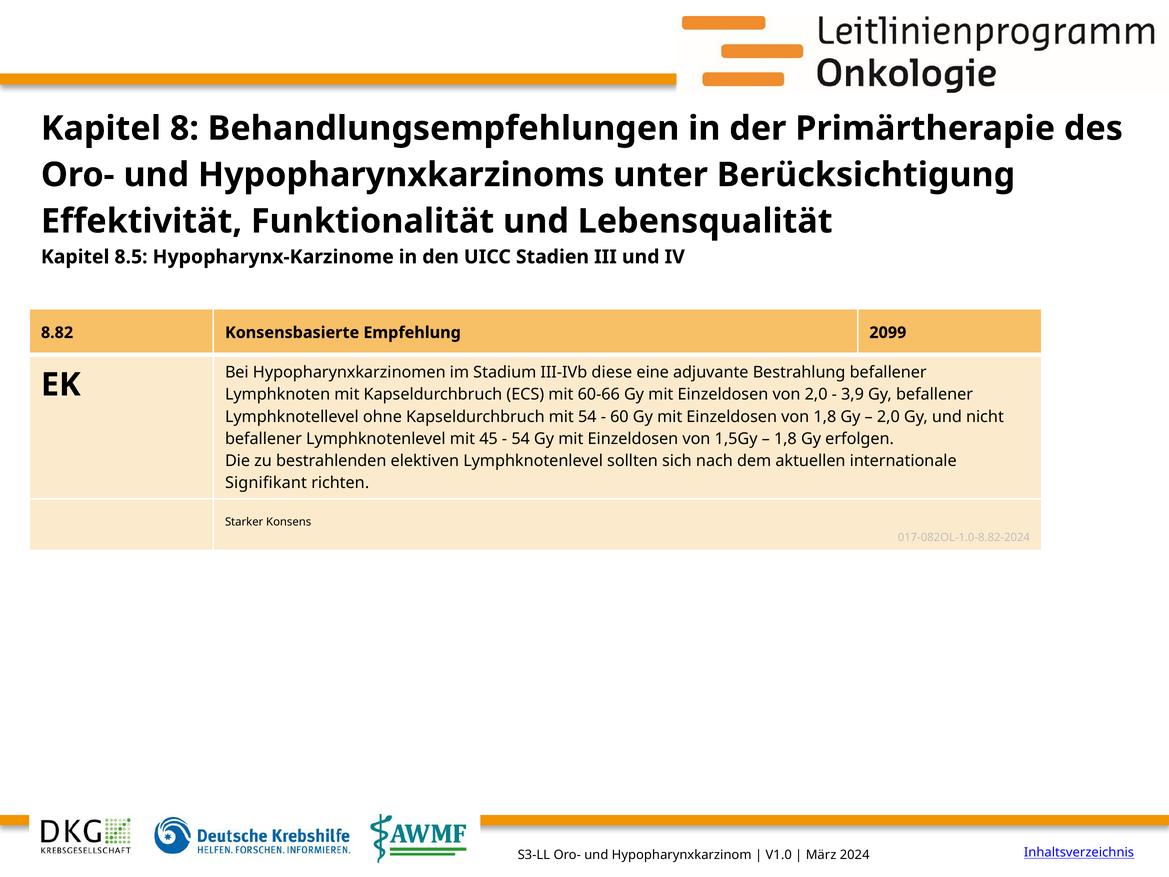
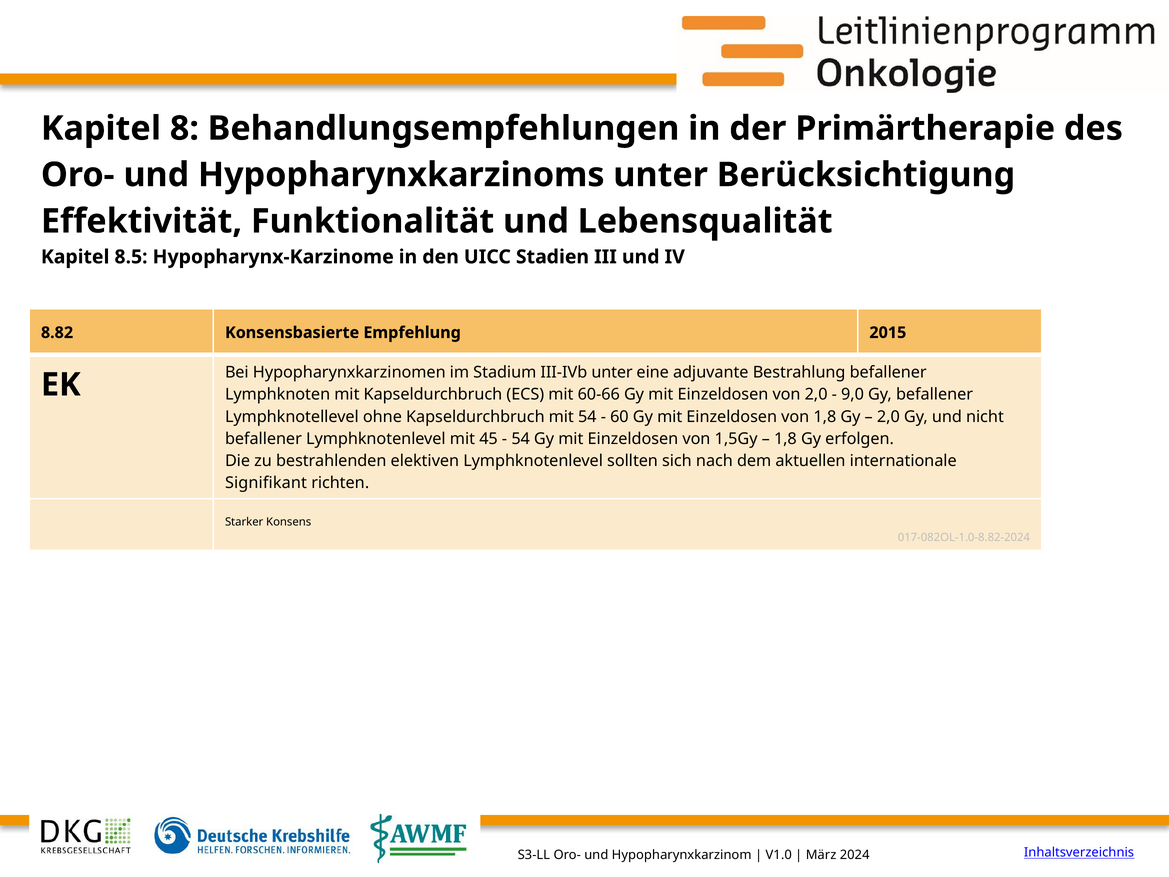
2099: 2099 -> 2015
III-IVb diese: diese -> unter
3,9: 3,9 -> 9,0
